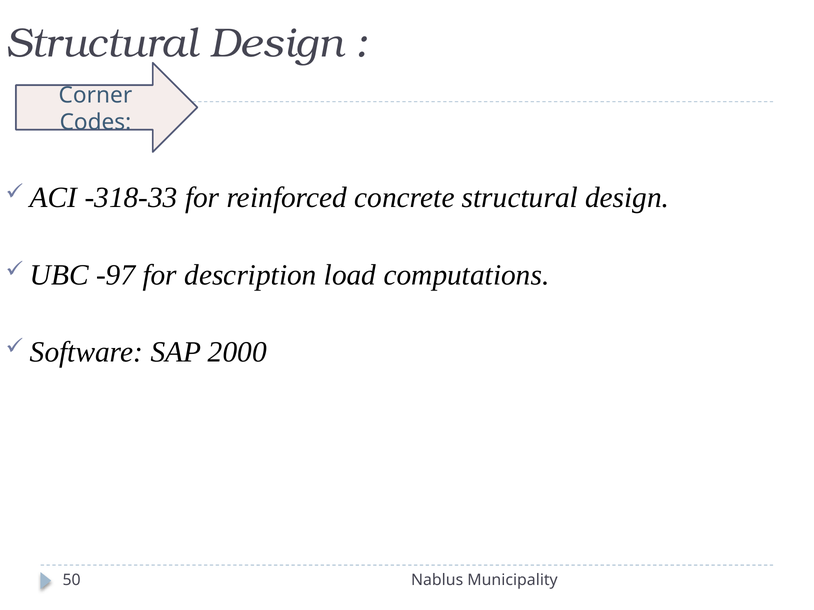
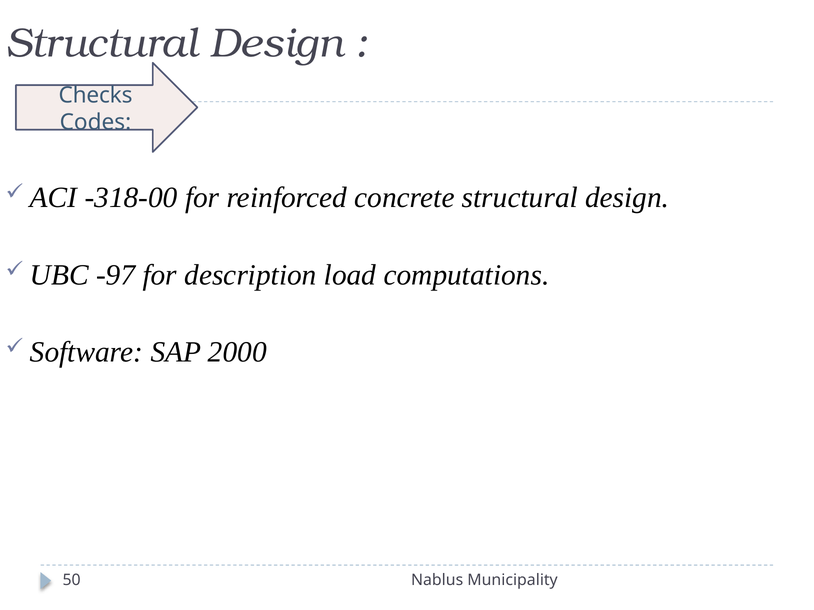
Corner: Corner -> Checks
-318-33: -318-33 -> -318-00
